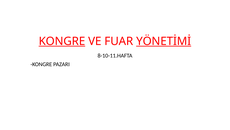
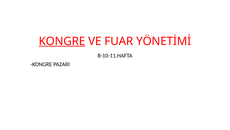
YÖNETİMİ underline: present -> none
